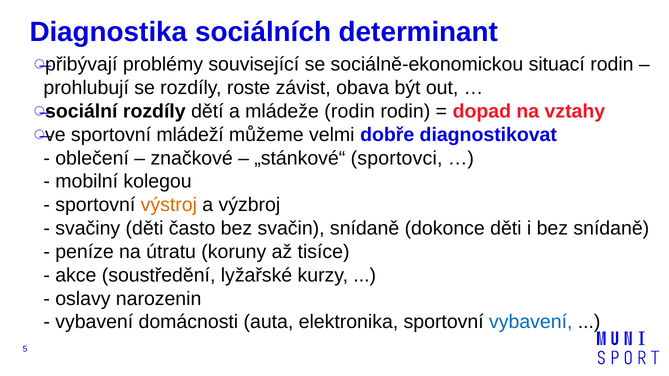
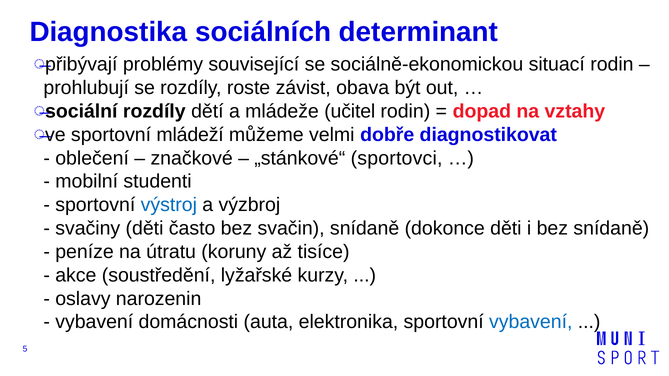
mládeže rodin: rodin -> učitel
kolegou: kolegou -> studenti
výstroj colour: orange -> blue
